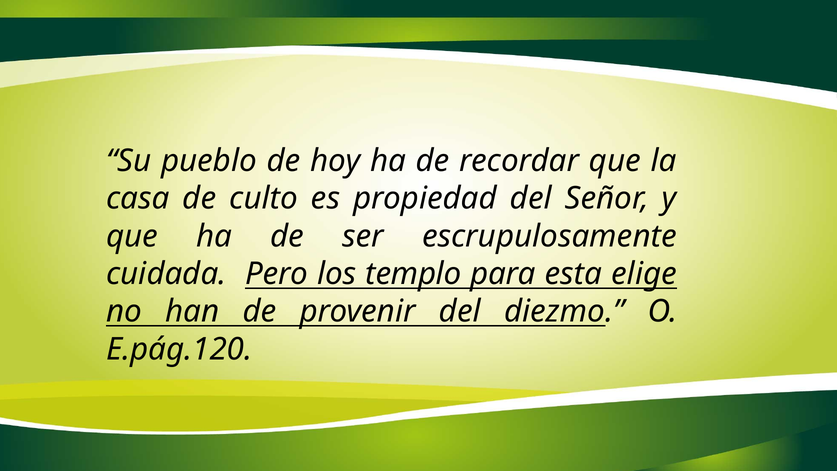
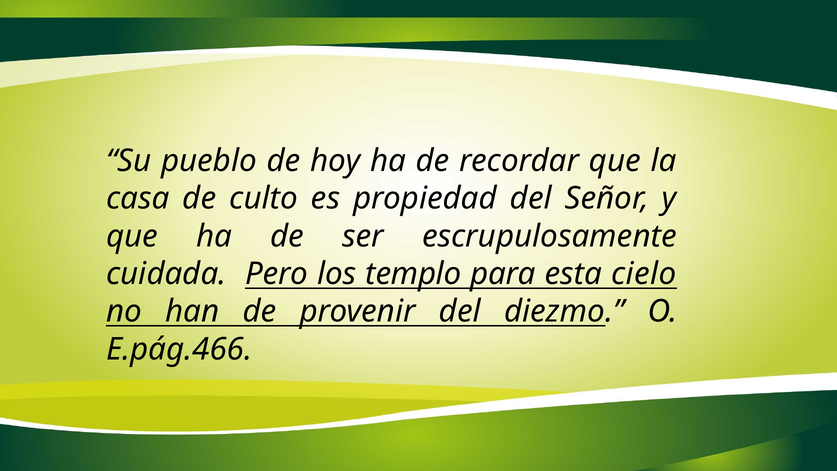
elige: elige -> cielo
E.pág.120: E.pág.120 -> E.pág.466
